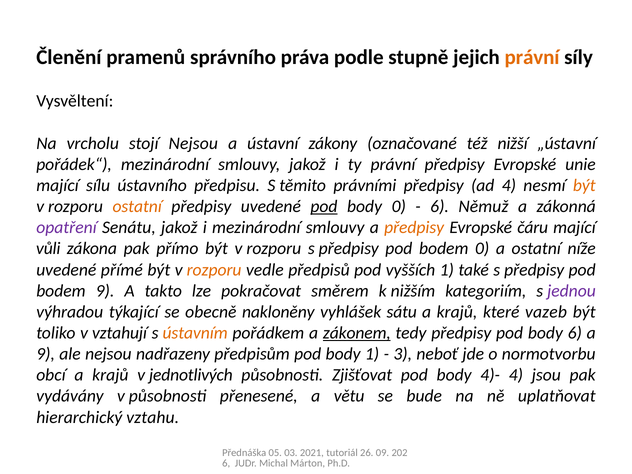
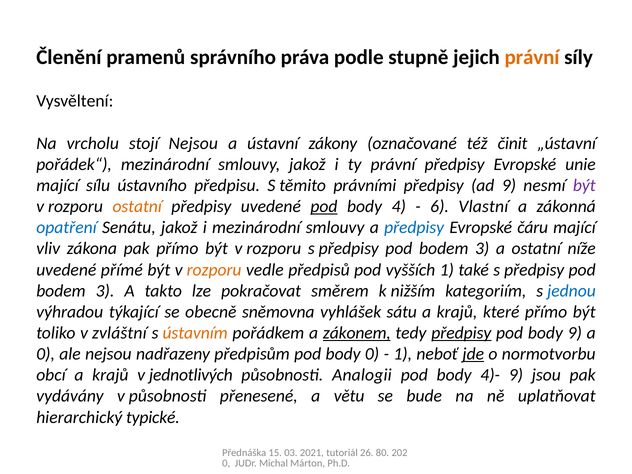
nižší: nižší -> činit
ad 4: 4 -> 9
být at (584, 185) colour: orange -> purple
body 0: 0 -> 4
Němuž: Němuž -> Vlastní
opatření colour: purple -> blue
předpisy at (414, 228) colour: orange -> blue
vůli: vůli -> vliv
0 at (482, 249): 0 -> 3
9 at (105, 291): 9 -> 3
jednou colour: purple -> blue
nakloněny: nakloněny -> sněmovna
které vazeb: vazeb -> přímo
vztahují: vztahují -> zvláštní
předpisy at (461, 333) underline: none -> present
body 6: 6 -> 9
9 at (46, 354): 9 -> 0
body 1: 1 -> 0
3 at (403, 354): 3 -> 1
jde underline: none -> present
Zjišťovat: Zjišťovat -> Analogii
4)- 4: 4 -> 9
vztahu: vztahu -> typické
05: 05 -> 15
09: 09 -> 80
6 at (226, 463): 6 -> 0
